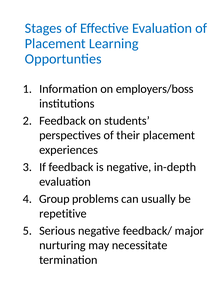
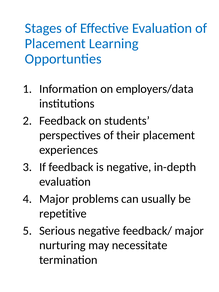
employers/boss: employers/boss -> employers/data
Group at (54, 199): Group -> Major
